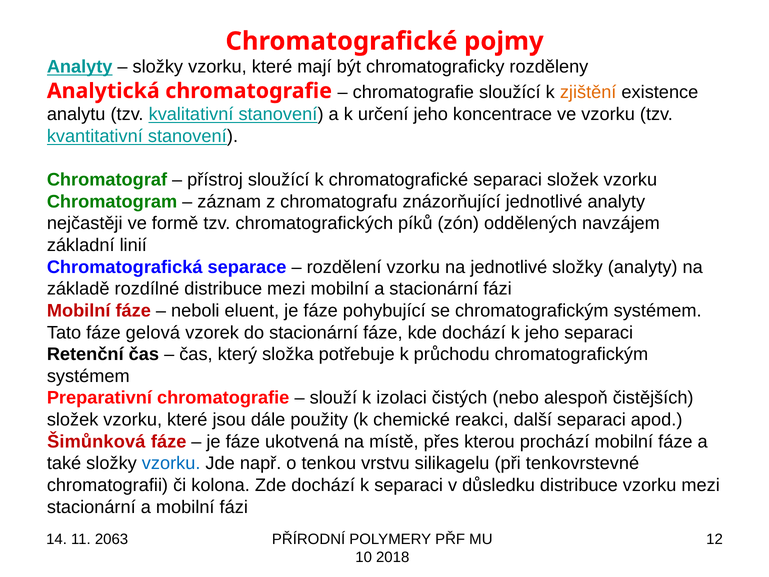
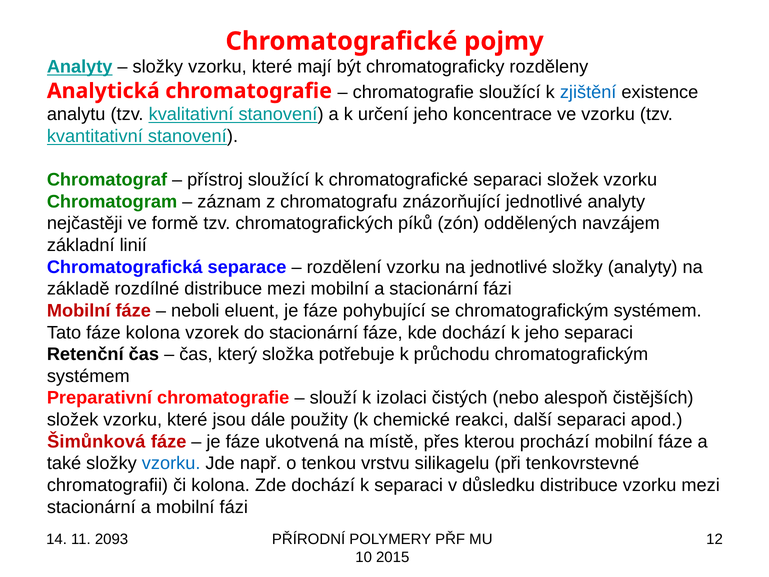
zjištění colour: orange -> blue
fáze gelová: gelová -> kolona
2063: 2063 -> 2093
2018: 2018 -> 2015
